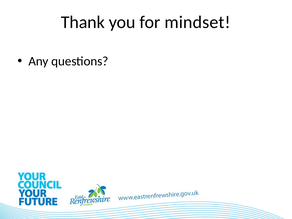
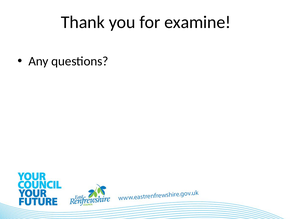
mindset: mindset -> examine
